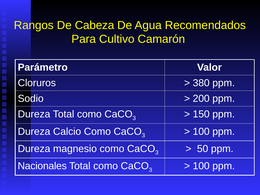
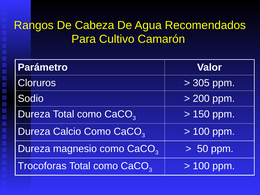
380: 380 -> 305
Nacionales: Nacionales -> Trocoforas
